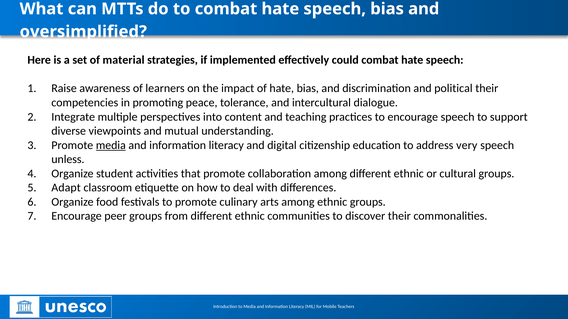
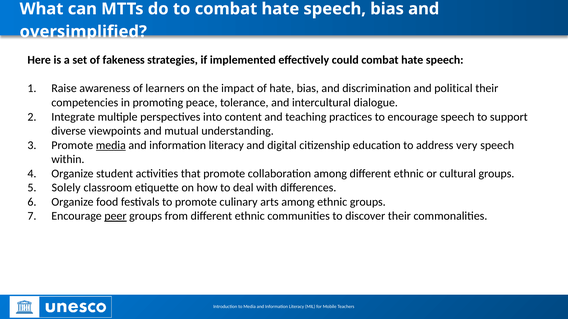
material: material -> fakeness
unless: unless -> within
Adapt: Adapt -> Solely
peer underline: none -> present
